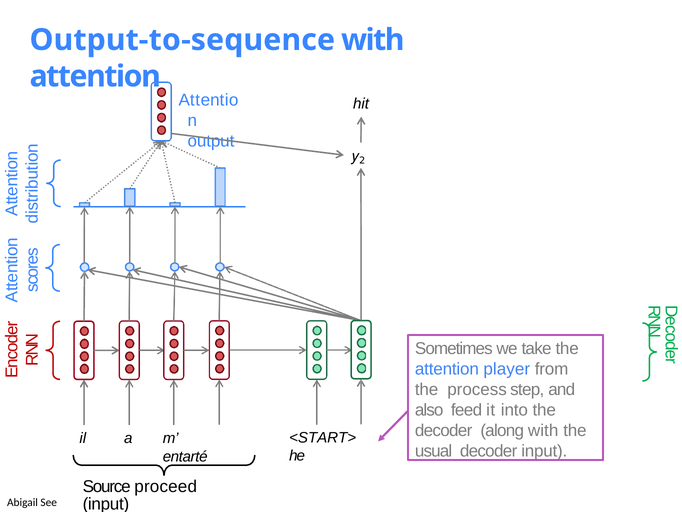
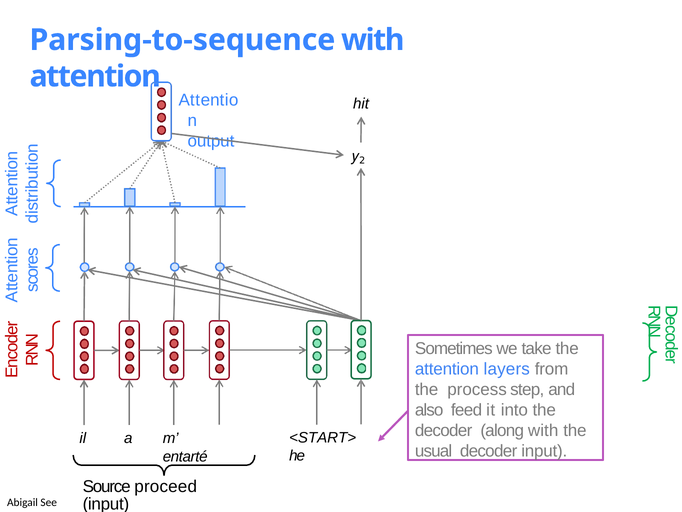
Output-to-sequence: Output-to-sequence -> Parsing-to-sequence
player: player -> layers
